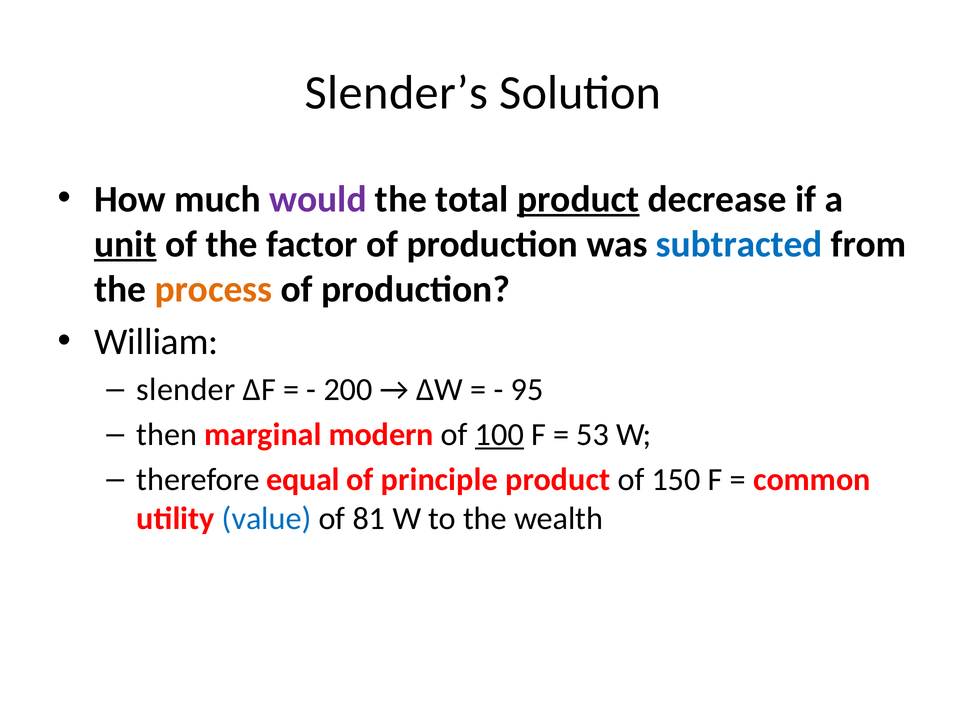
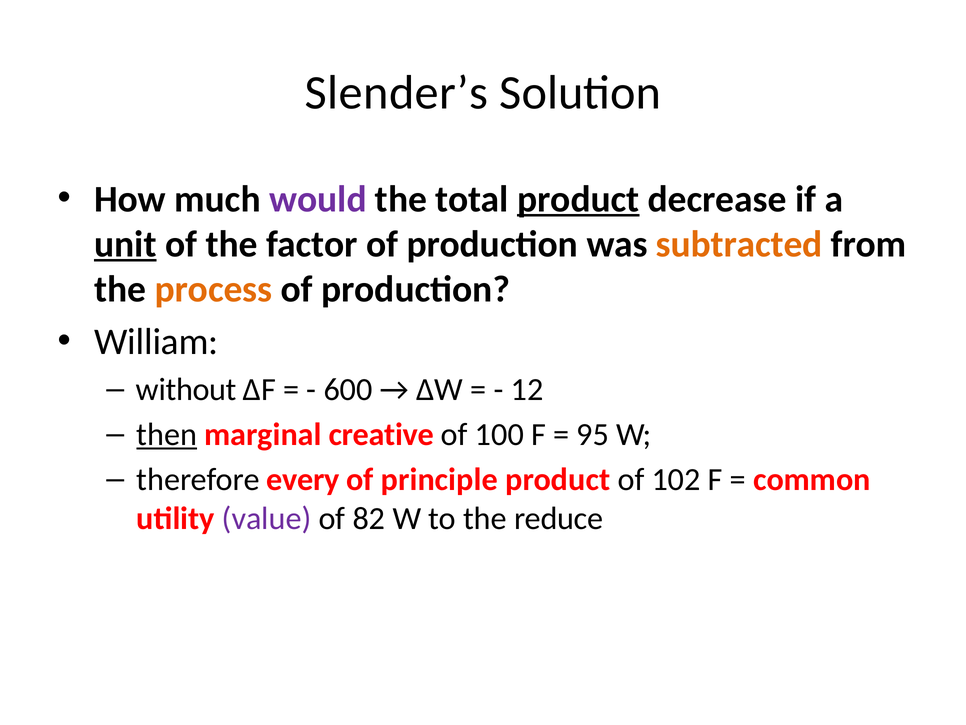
subtracted colour: blue -> orange
slender: slender -> without
200: 200 -> 600
95: 95 -> 12
then underline: none -> present
modern: modern -> creative
100 underline: present -> none
53: 53 -> 95
equal: equal -> every
150: 150 -> 102
value colour: blue -> purple
81: 81 -> 82
wealth: wealth -> reduce
